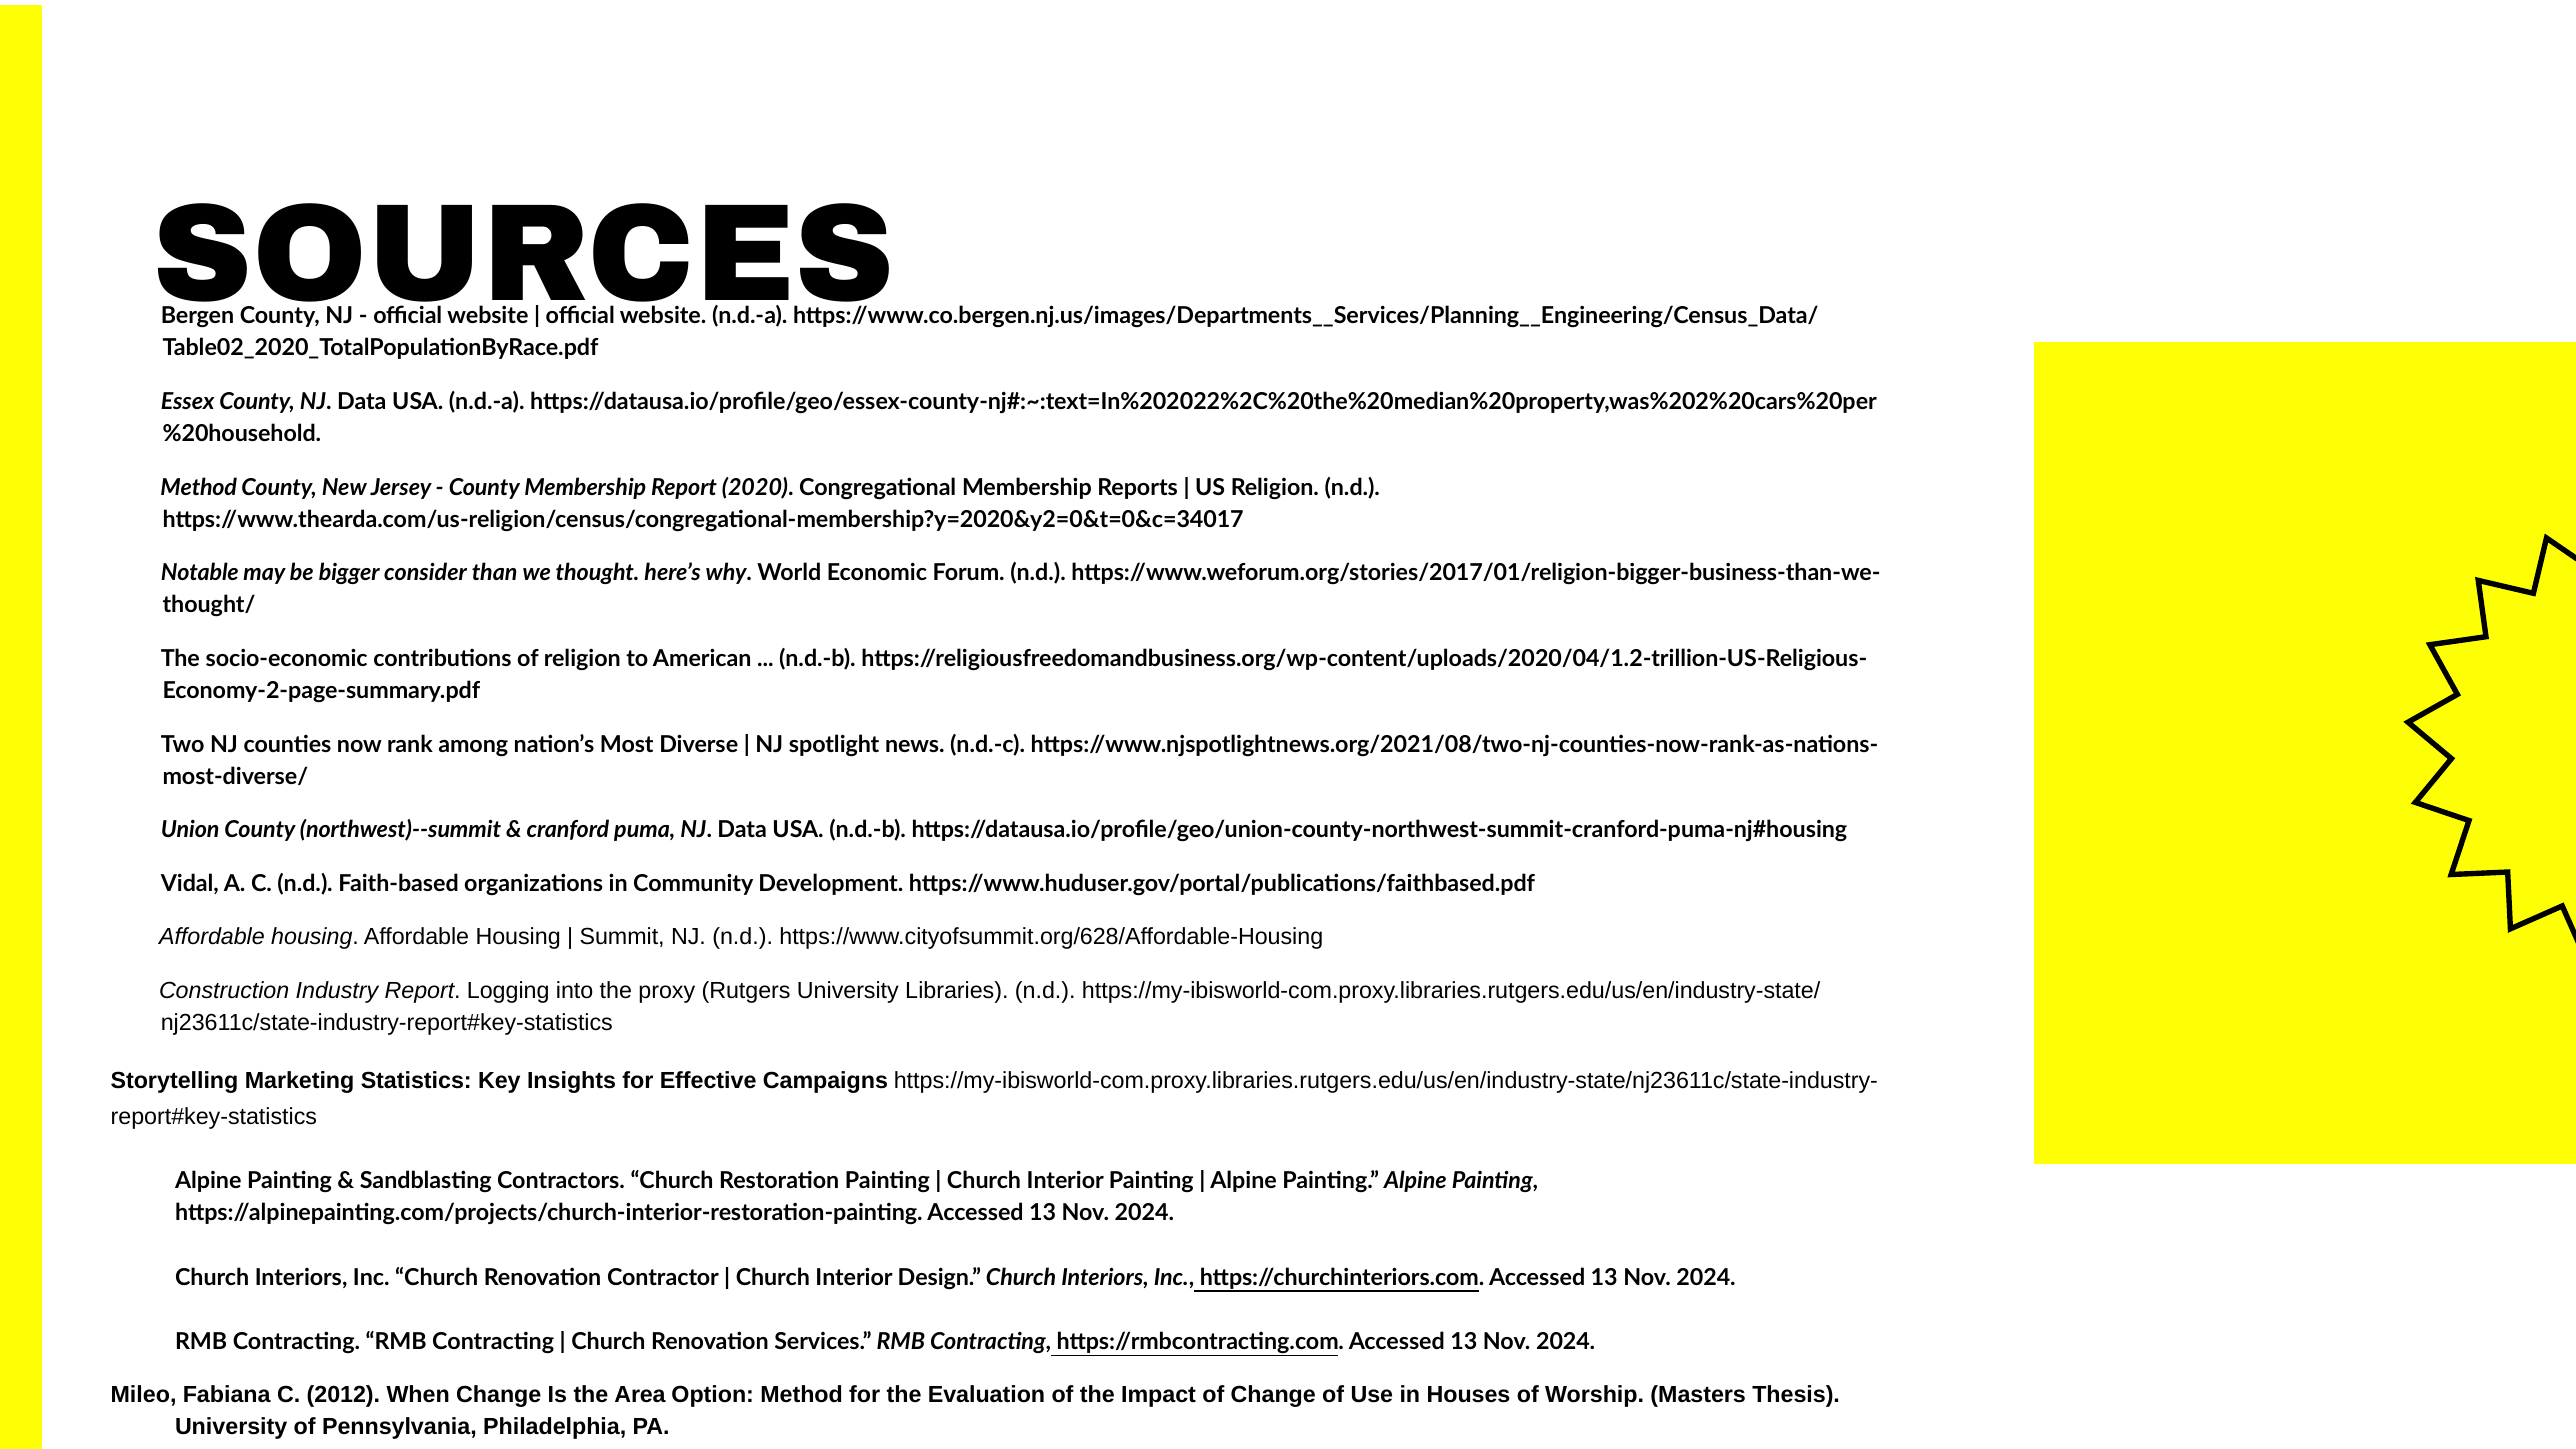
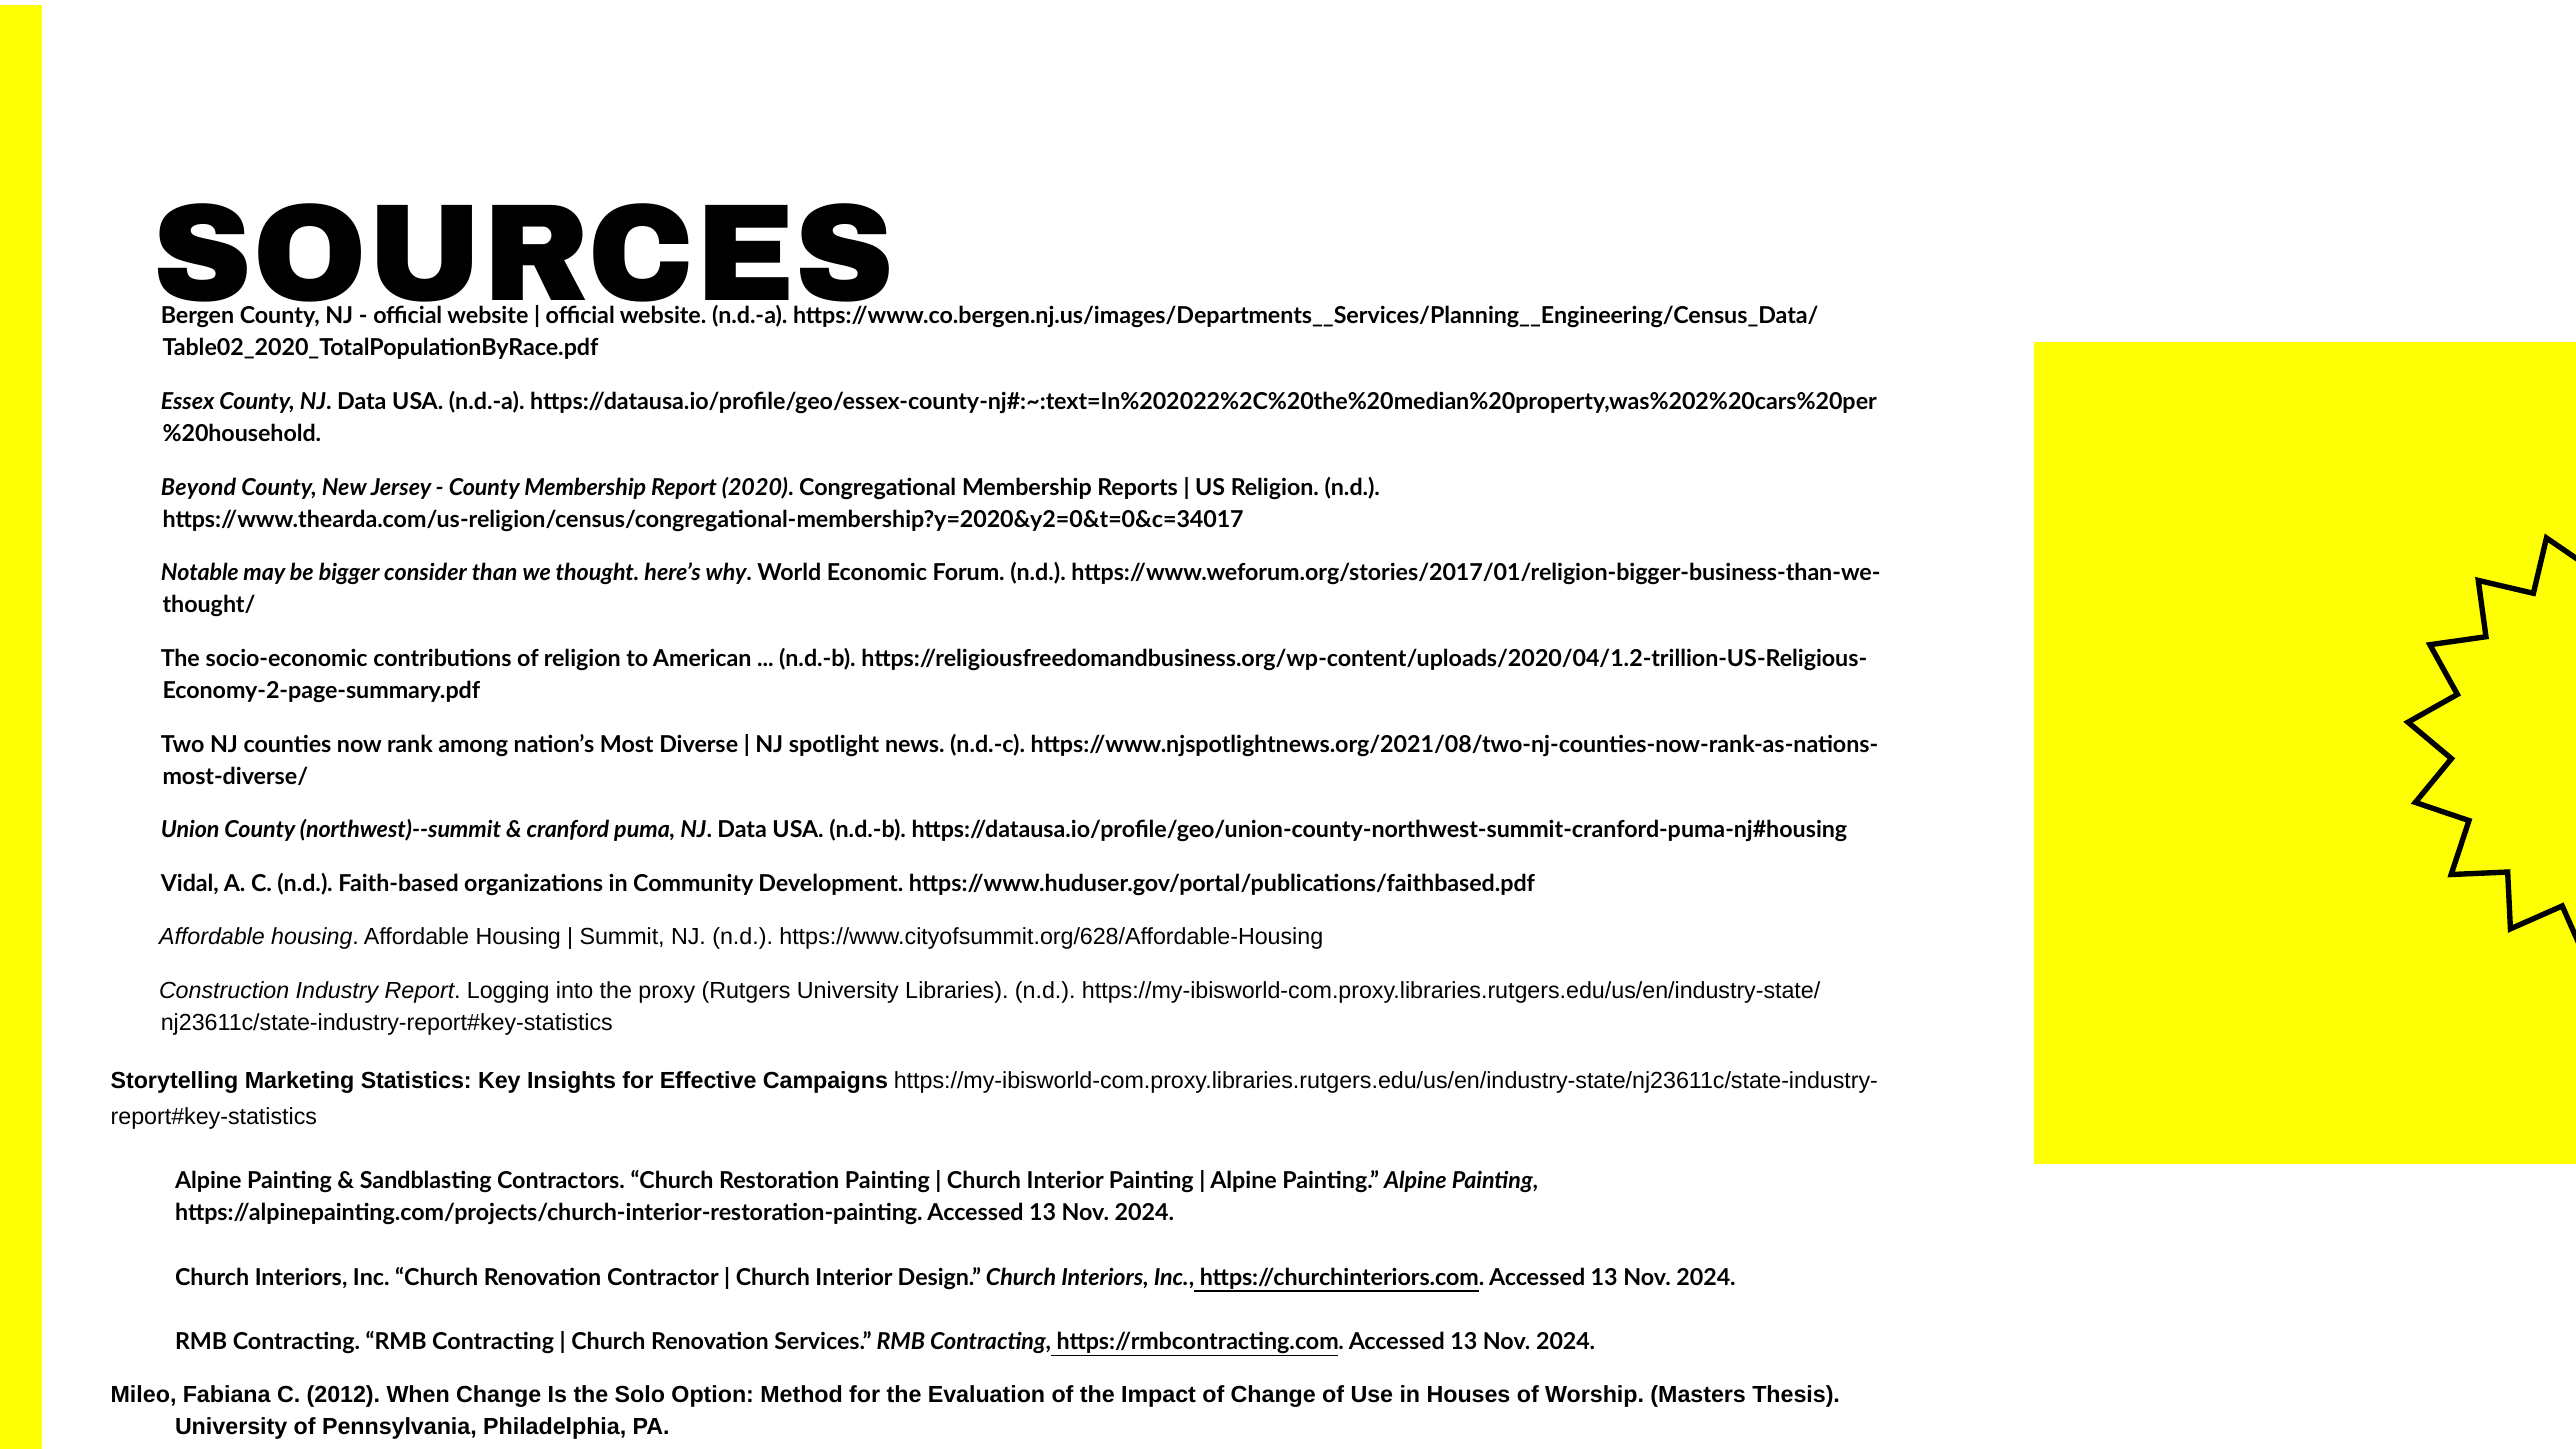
Method at (199, 487): Method -> Beyond
Area: Area -> Solo
